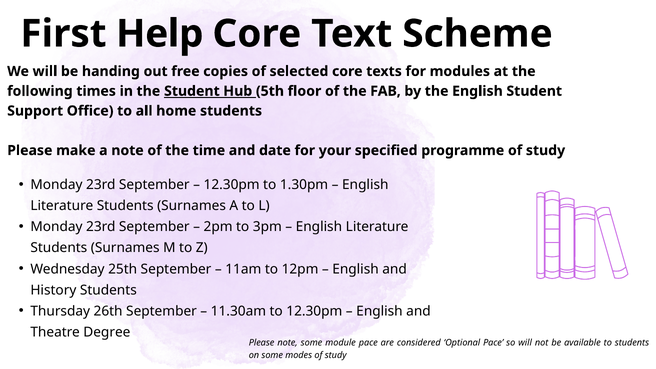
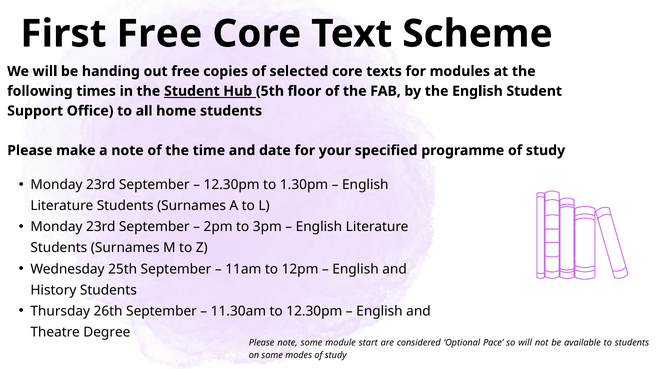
First Help: Help -> Free
module pace: pace -> start
